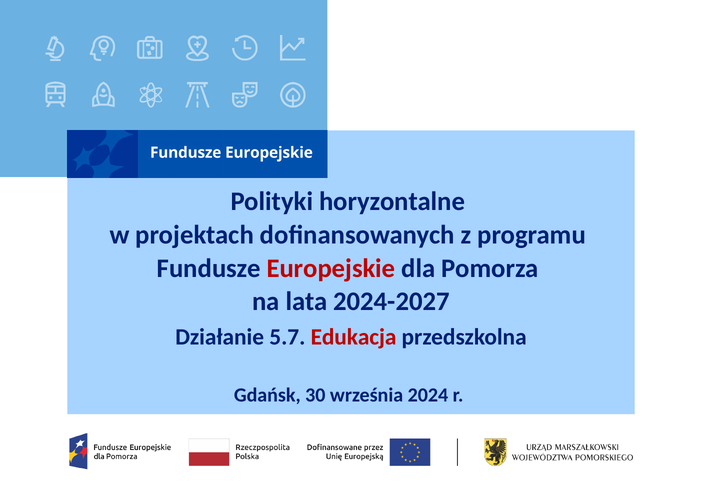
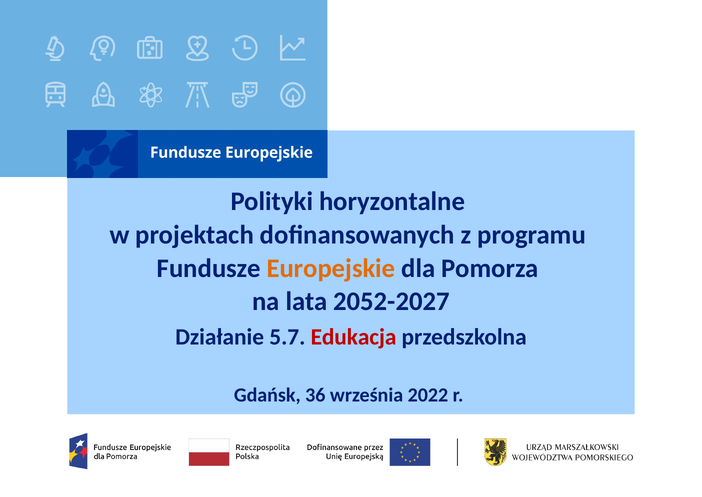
Europejskie colour: red -> orange
2024-2027: 2024-2027 -> 2052-2027
30: 30 -> 36
2024: 2024 -> 2022
